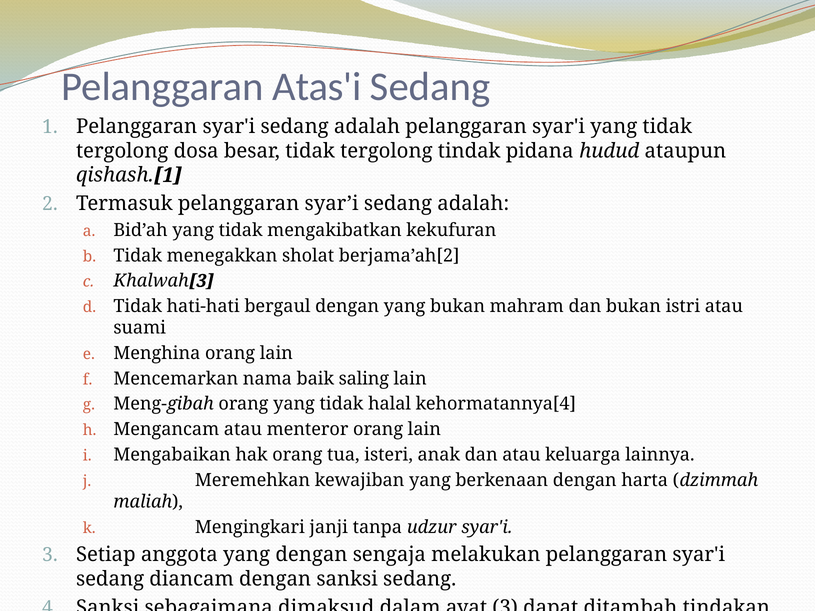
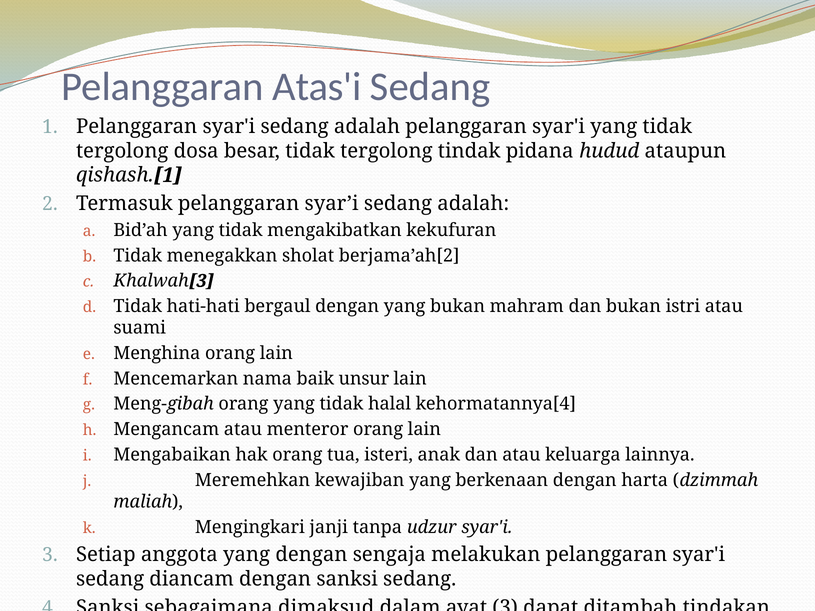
saling: saling -> unsur
